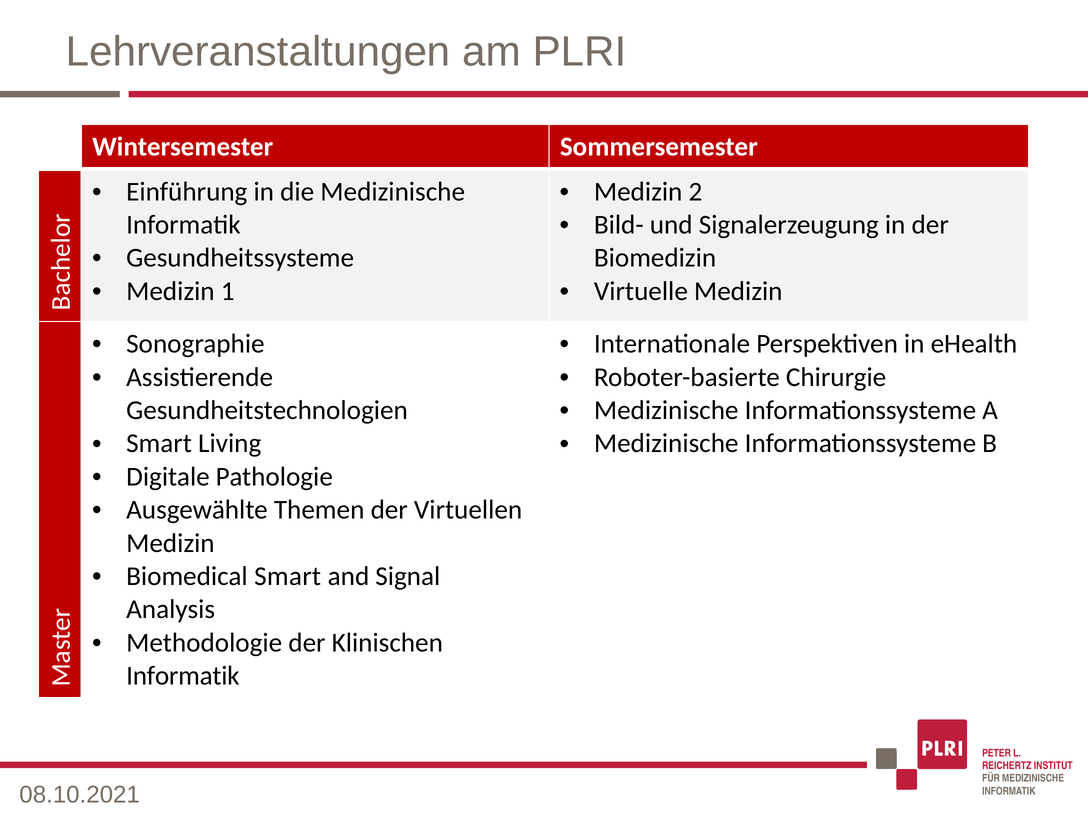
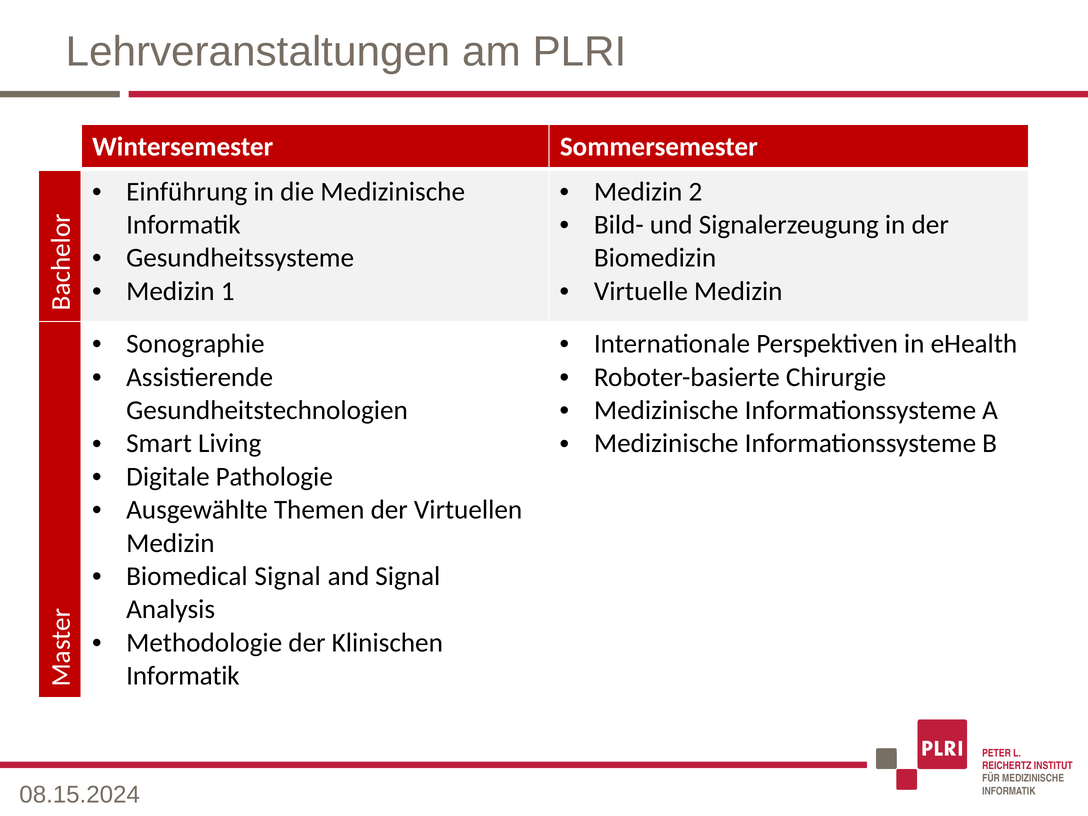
Biomedical Smart: Smart -> Signal
08.10.2021: 08.10.2021 -> 08.15.2024
